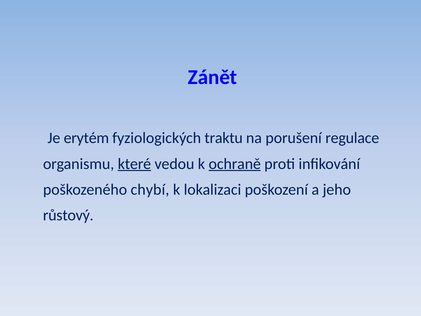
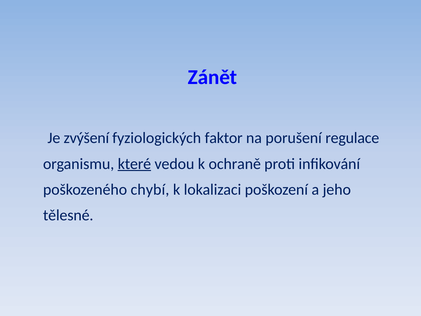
erytém: erytém -> zvýšení
traktu: traktu -> faktor
ochraně underline: present -> none
růstový: růstový -> tělesné
